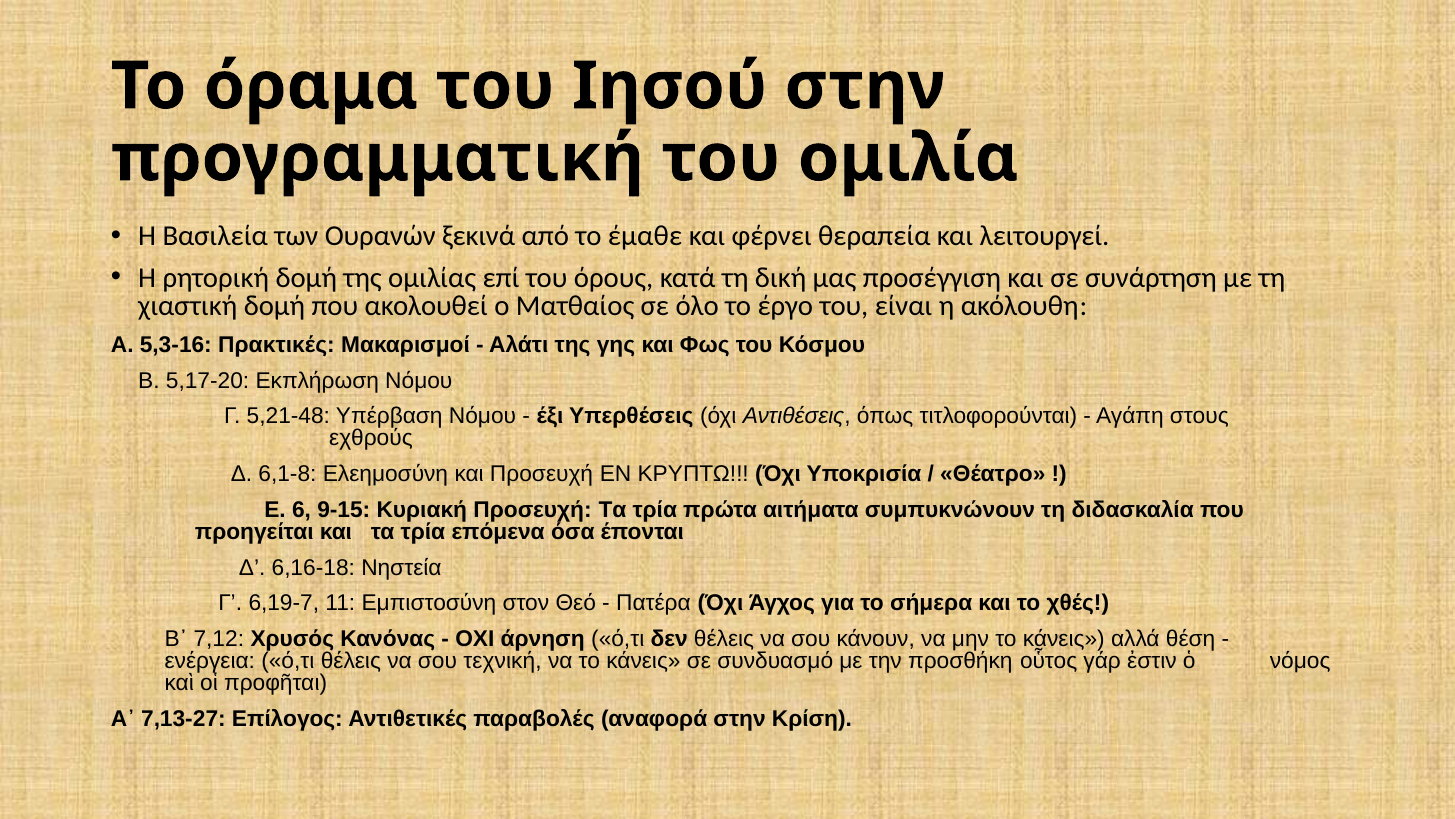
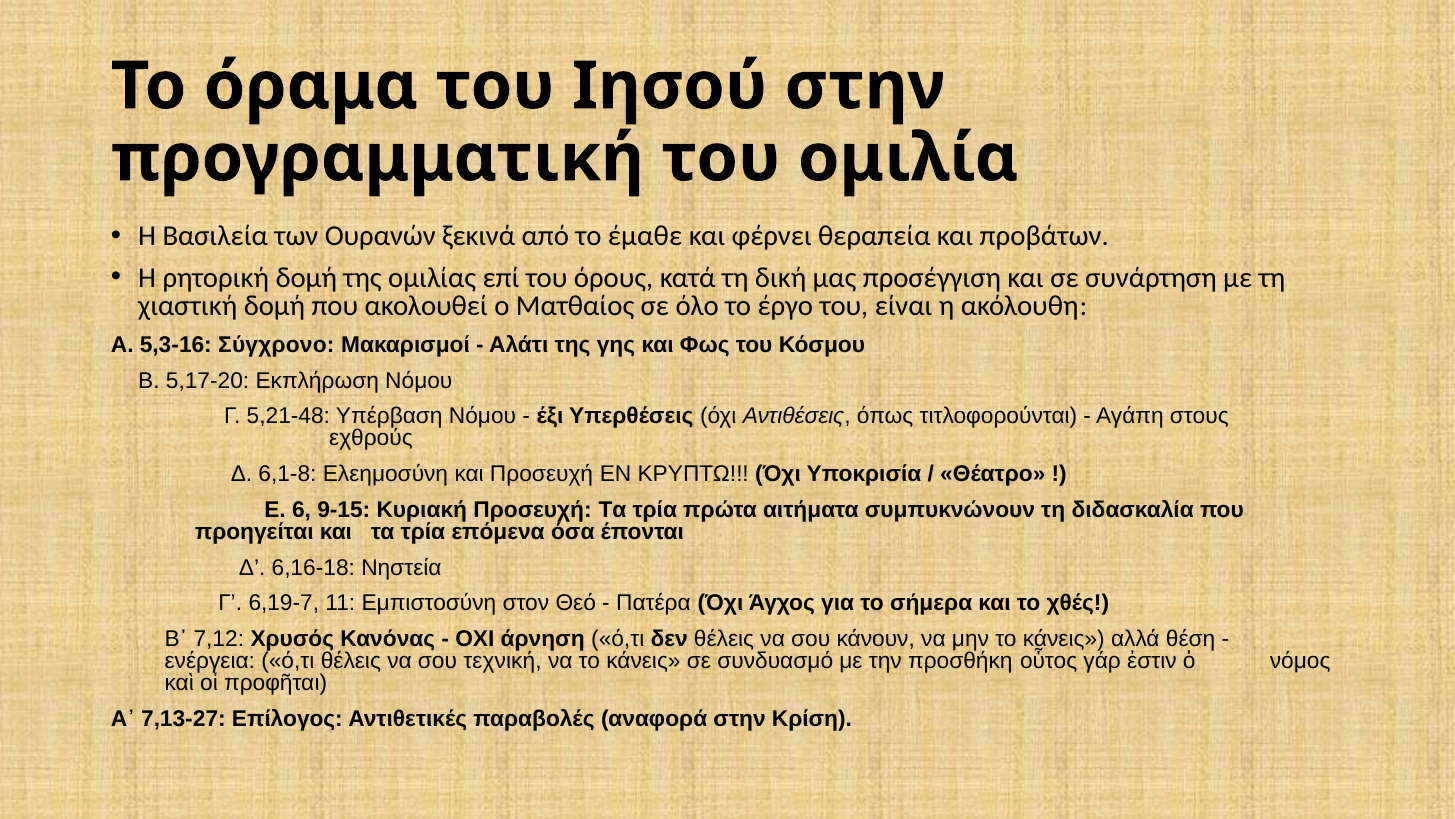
λειτουργεί: λειτουργεί -> προβάτων
Πρακτικές: Πρακτικές -> Σύγχρονο
